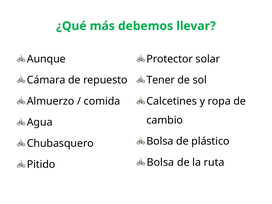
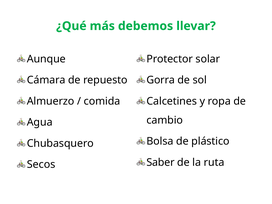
Tener: Tener -> Gorra
Bolsa at (160, 162): Bolsa -> Saber
Pitido: Pitido -> Secos
